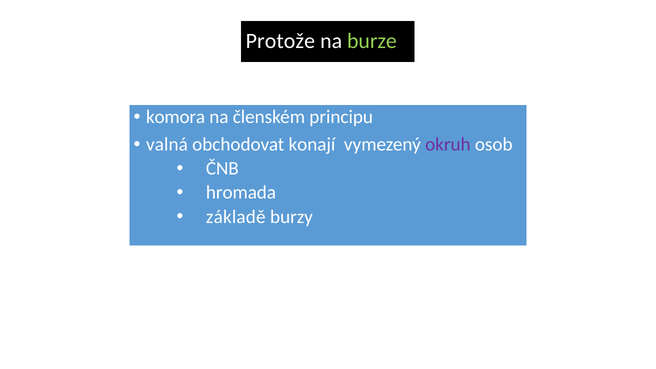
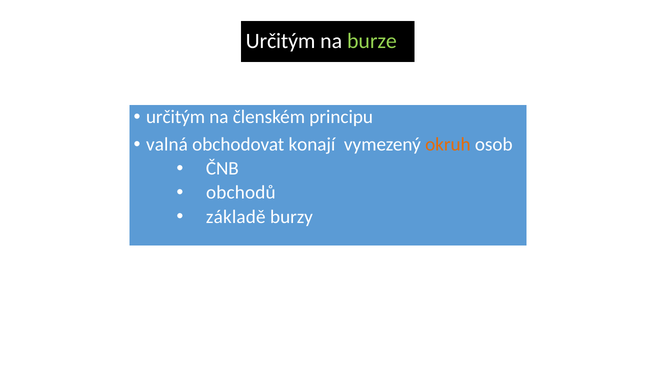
Protože at (280, 41): Protože -> Určitým
komora at (176, 117): komora -> určitým
okruh colour: purple -> orange
hromada: hromada -> obchodů
